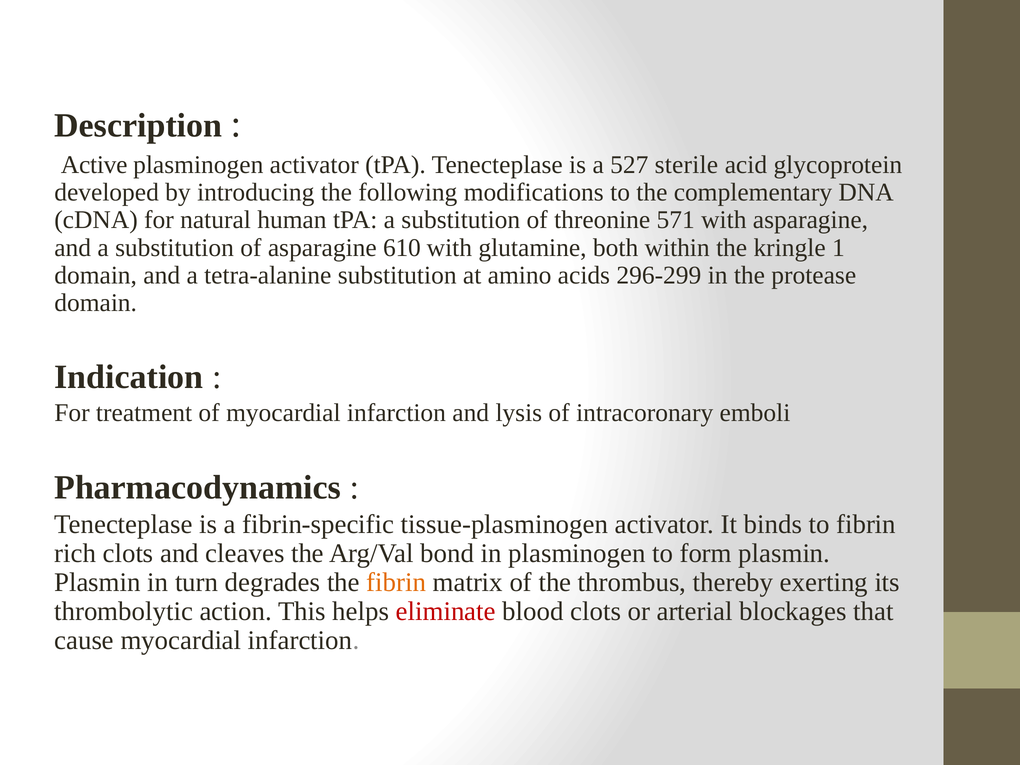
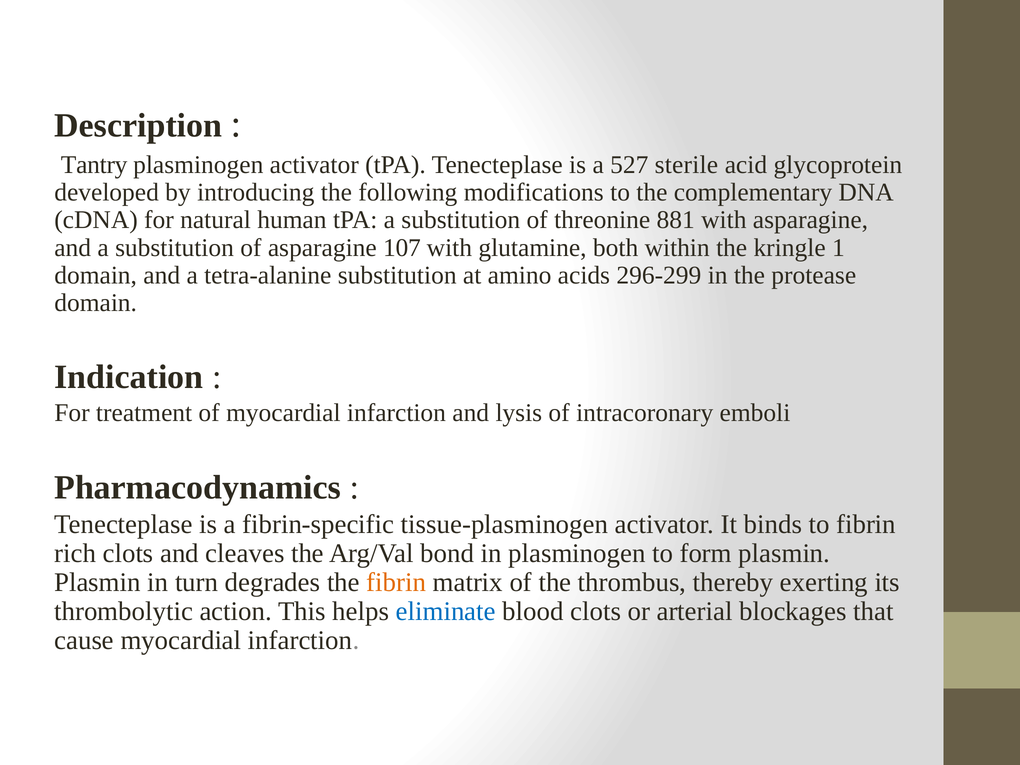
Active: Active -> Tantry
571: 571 -> 881
610: 610 -> 107
eliminate colour: red -> blue
